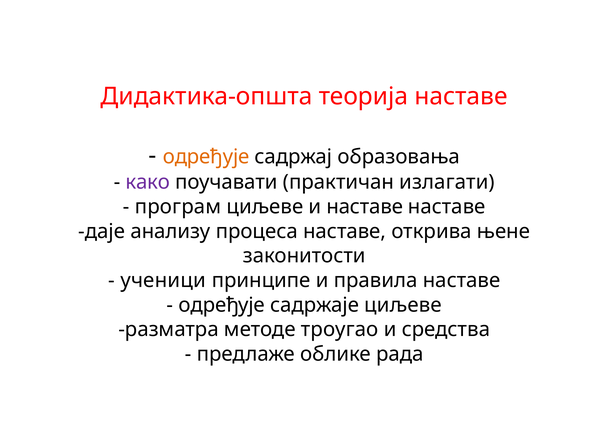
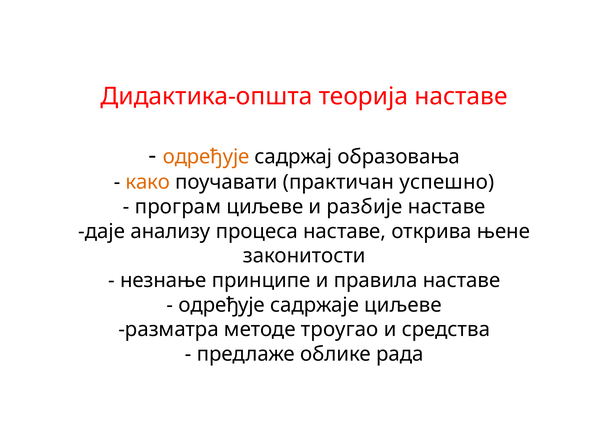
како colour: purple -> orange
излагати: излагати -> успешно
и наставе: наставе -> разбије
ученици: ученици -> незнање
